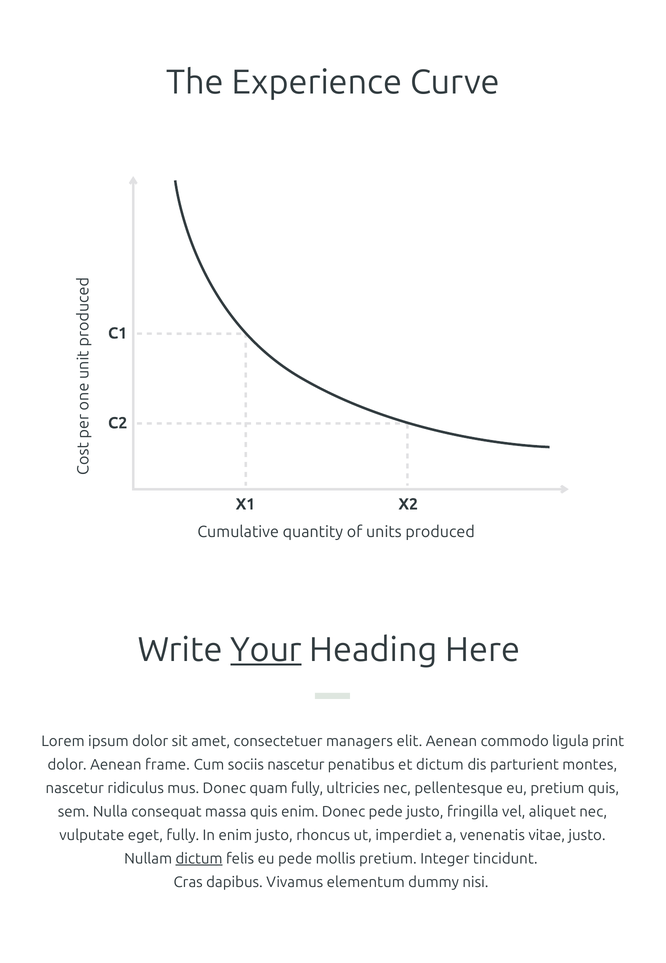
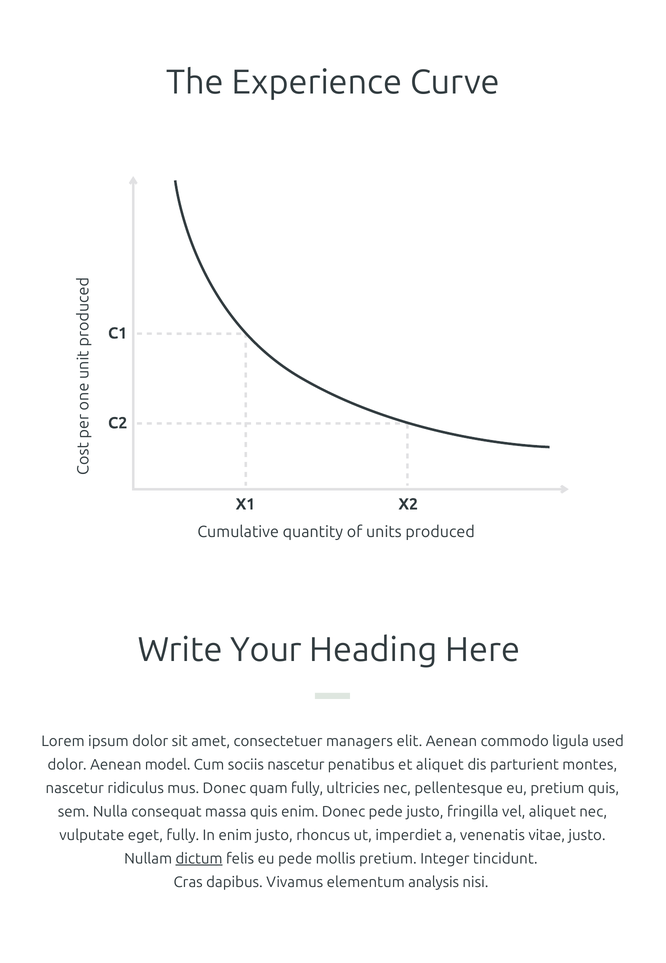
Your underline: present -> none
print: print -> used
frame: frame -> model
et dictum: dictum -> aliquet
dummy: dummy -> analysis
